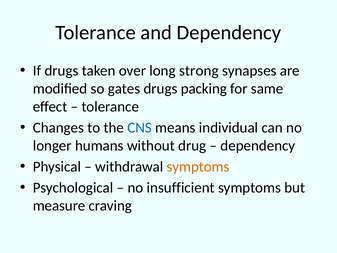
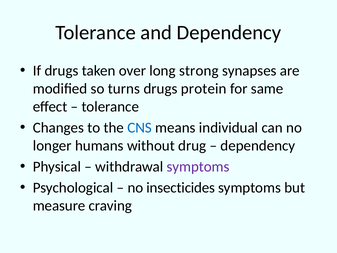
gates: gates -> turns
packing: packing -> protein
symptoms at (198, 167) colour: orange -> purple
insufficient: insufficient -> insecticides
